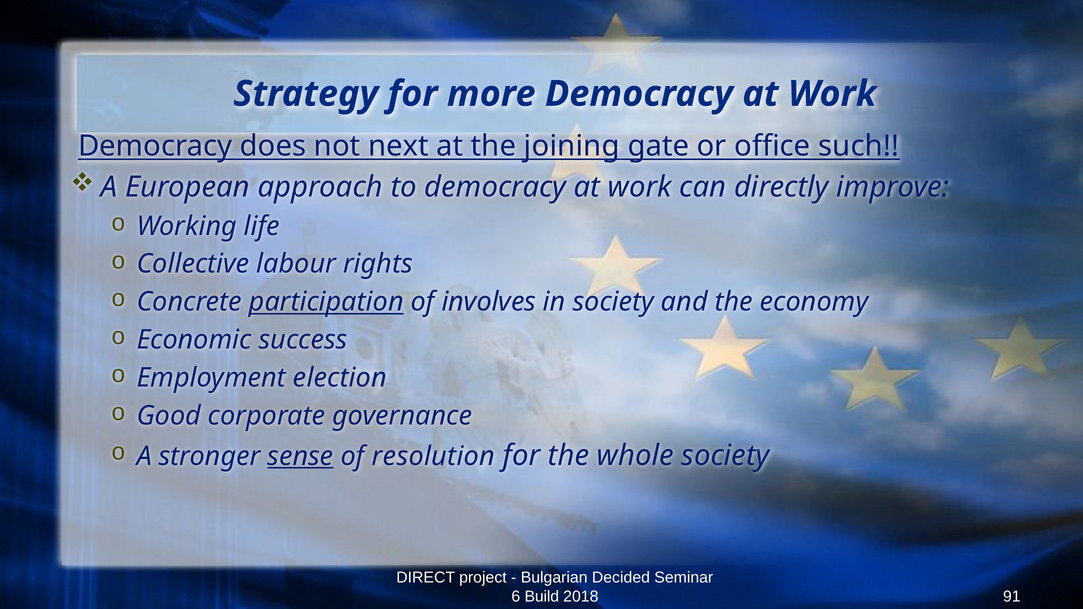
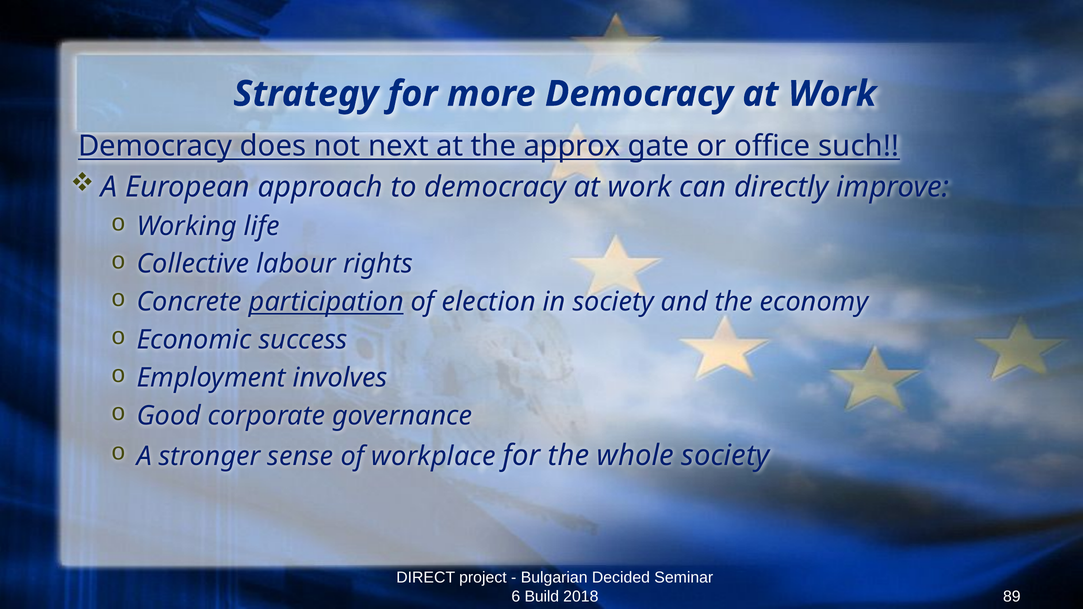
joining: joining -> approx
involves: involves -> election
election: election -> involves
sense underline: present -> none
resolution: resolution -> workplace
91: 91 -> 89
